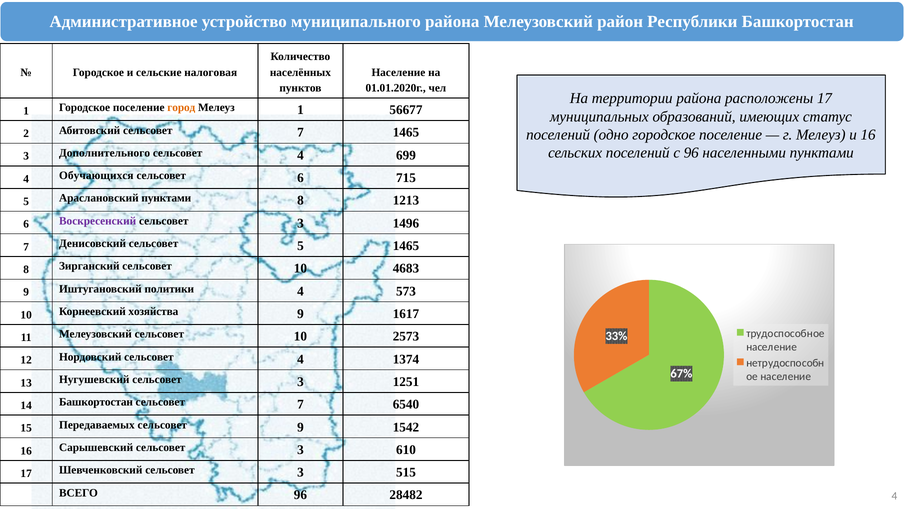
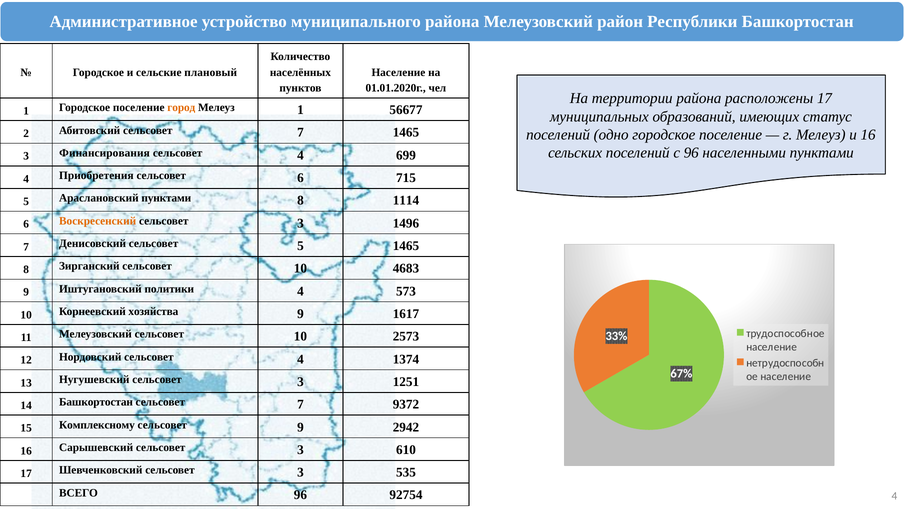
налоговая: налоговая -> плановый
Дополнительного: Дополнительного -> Финансирования
Обучающихся: Обучающихся -> Приобретения
1213: 1213 -> 1114
Воскресенский colour: purple -> orange
6540: 6540 -> 9372
Передаваемых: Передаваемых -> Комплексному
1542: 1542 -> 2942
515: 515 -> 535
28482: 28482 -> 92754
